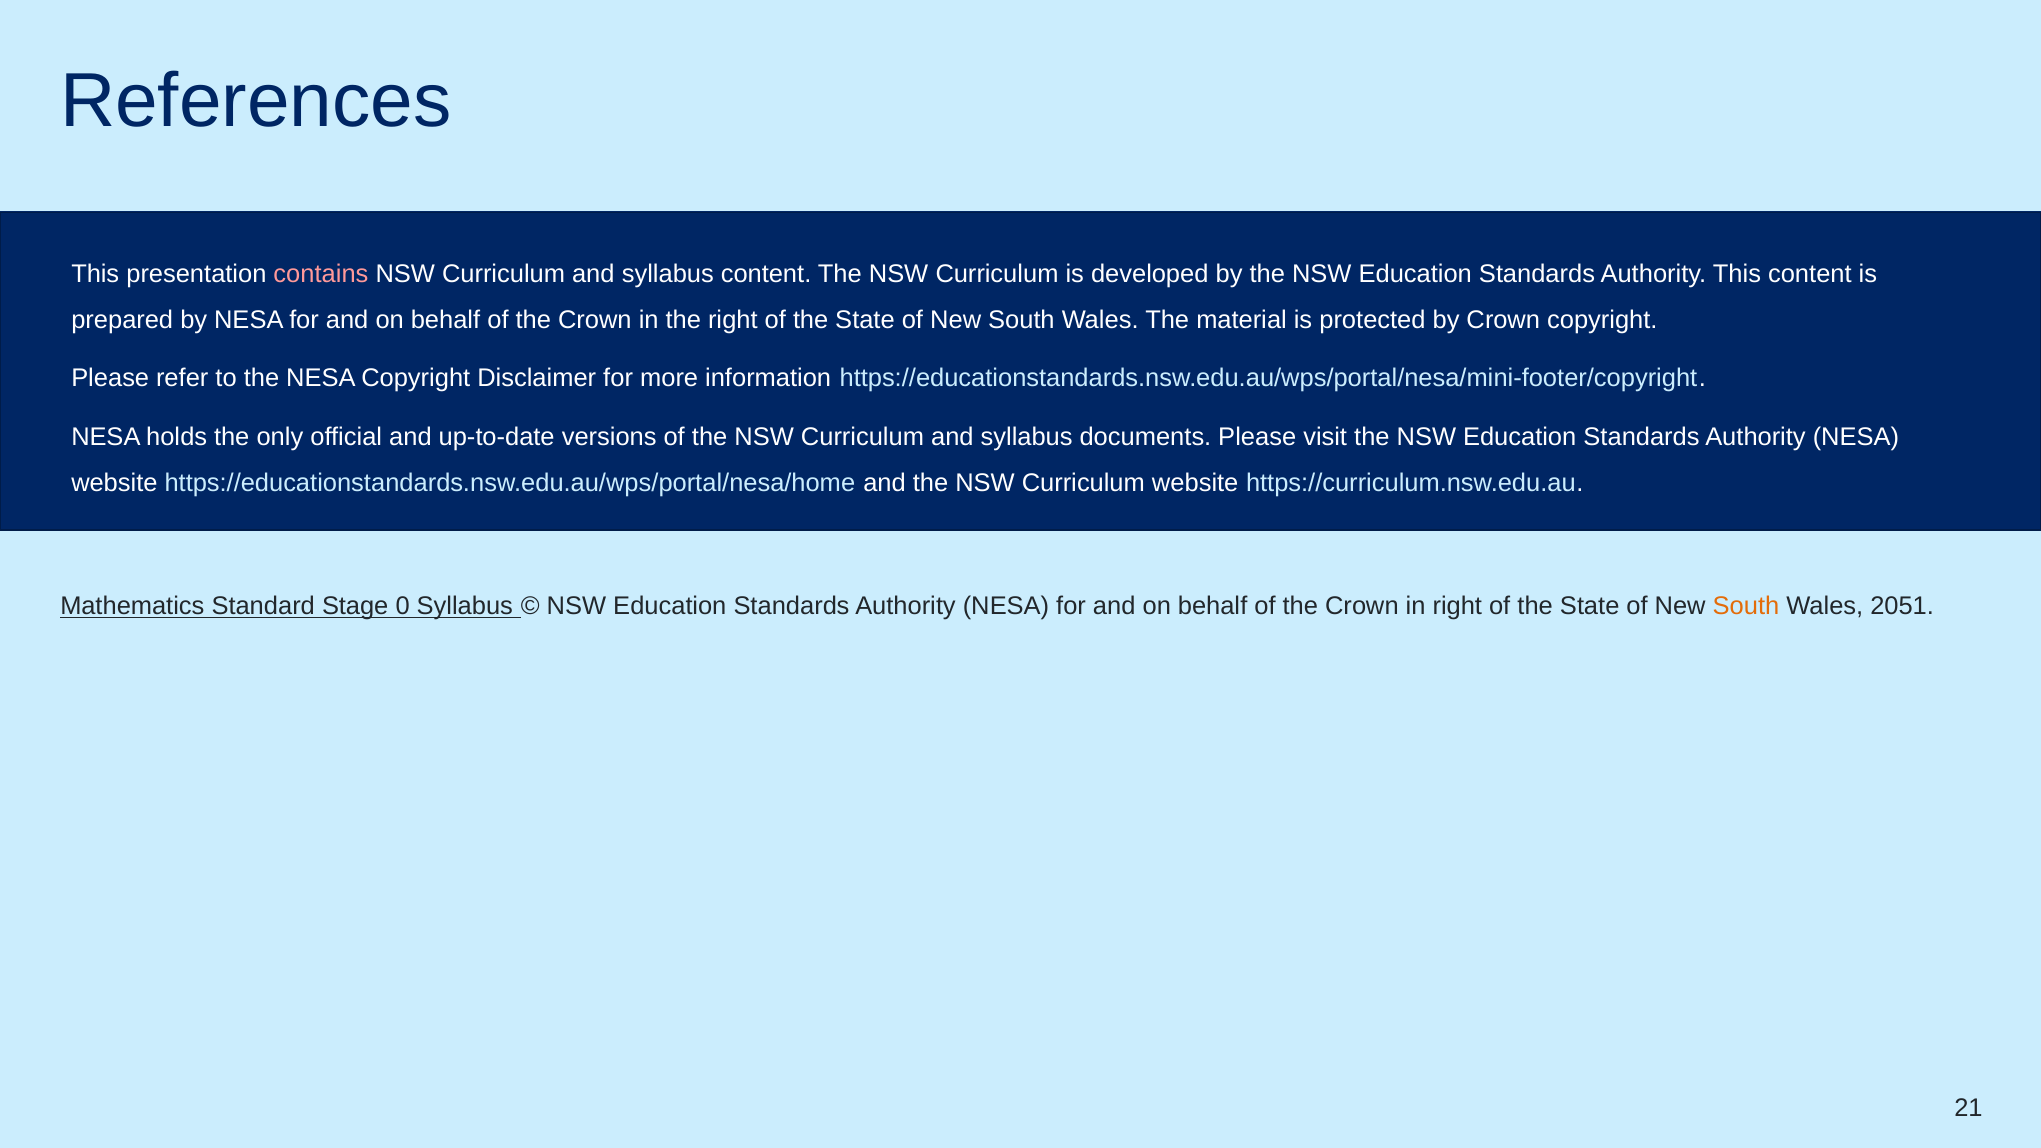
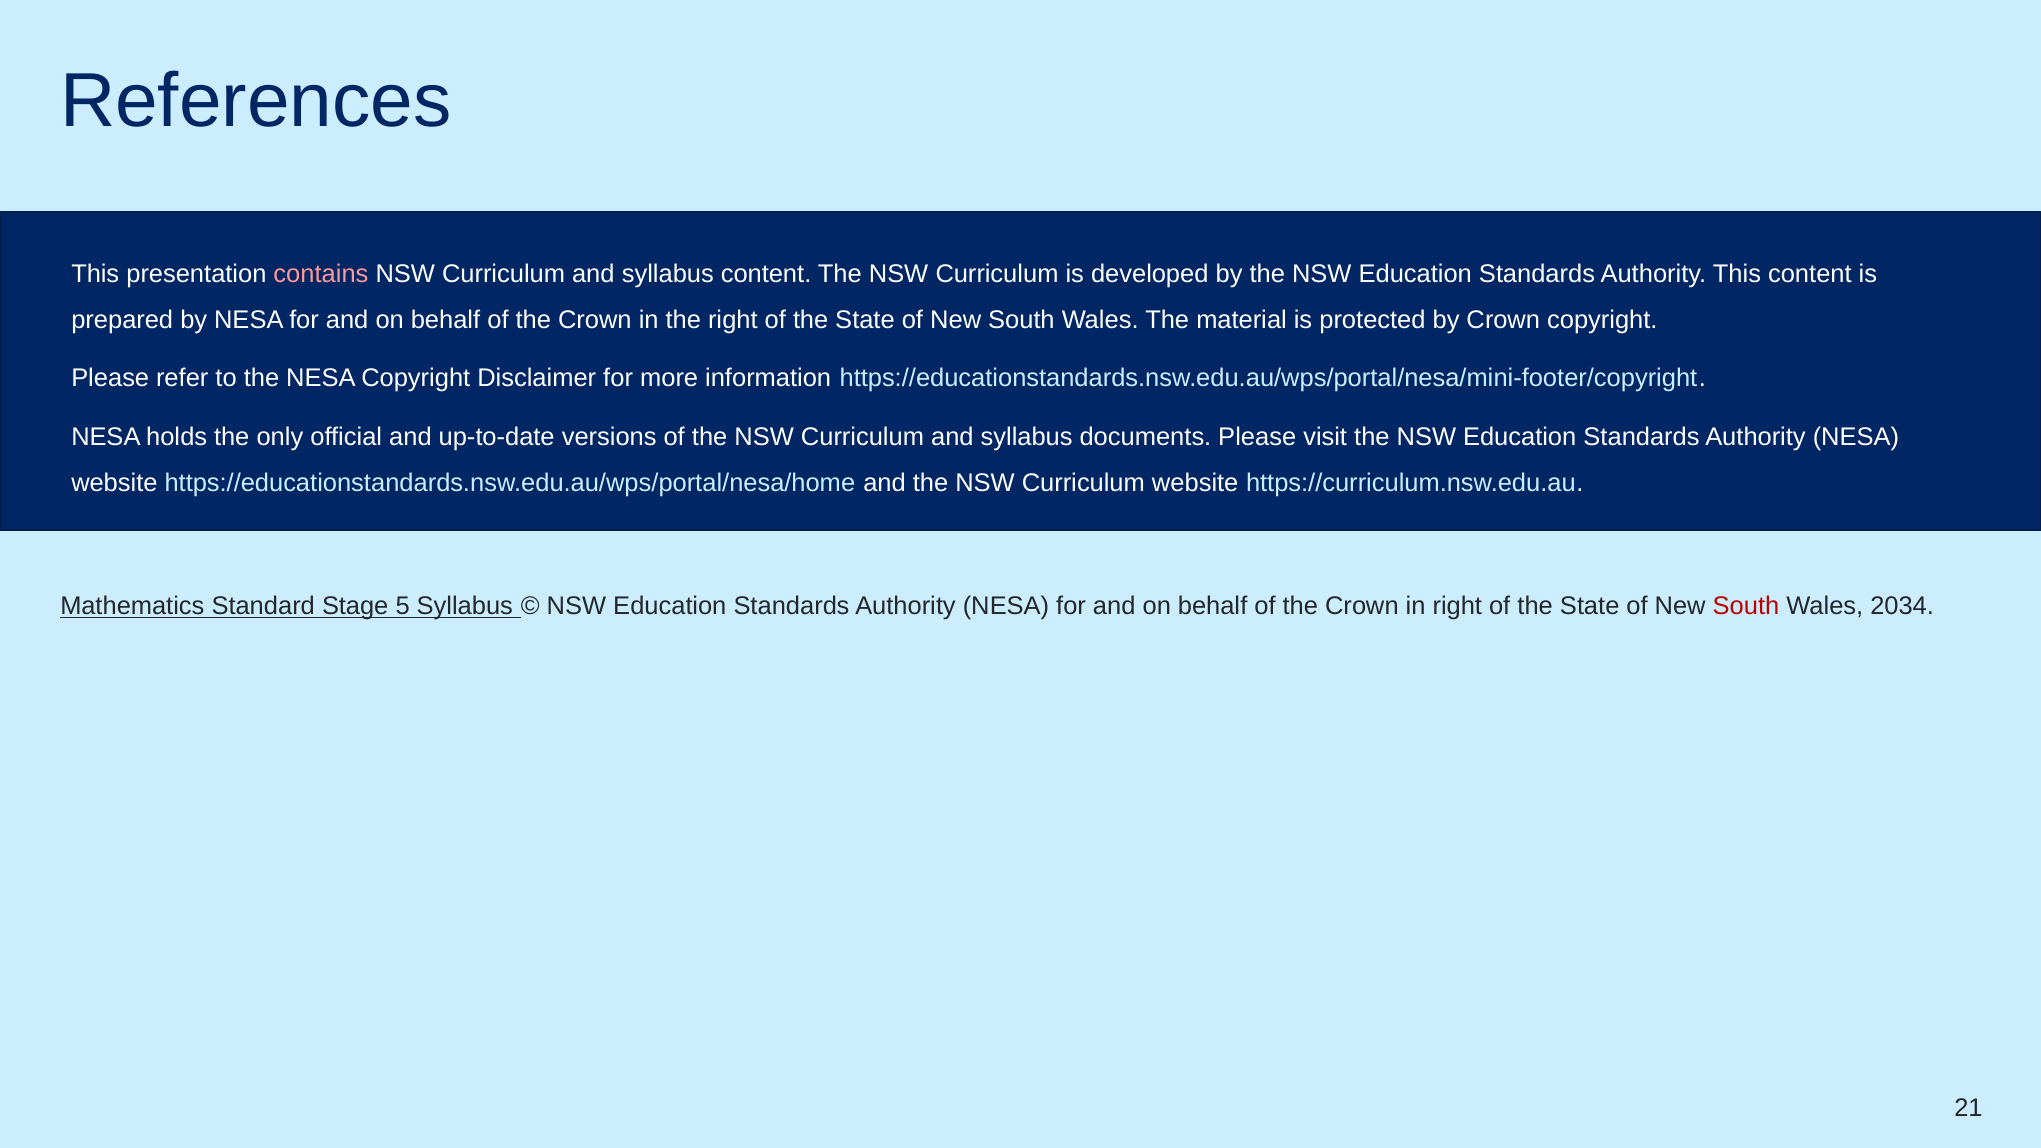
0: 0 -> 5
South at (1746, 606) colour: orange -> red
2051: 2051 -> 2034
